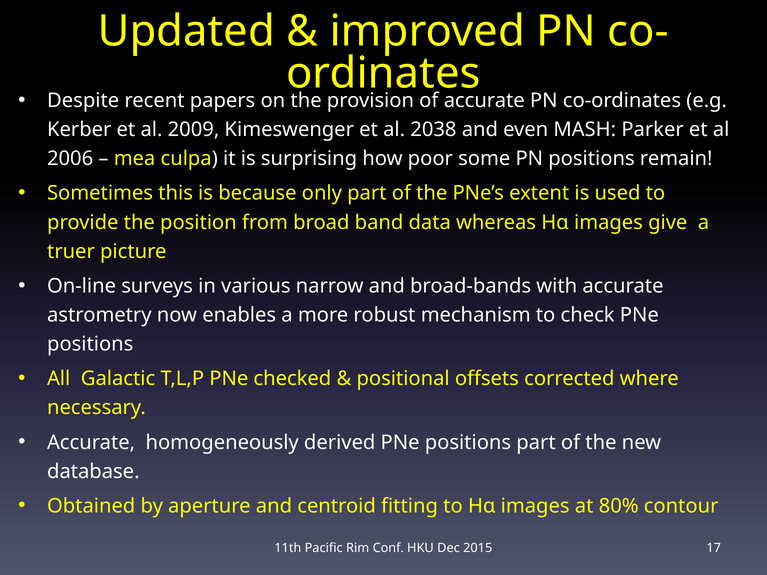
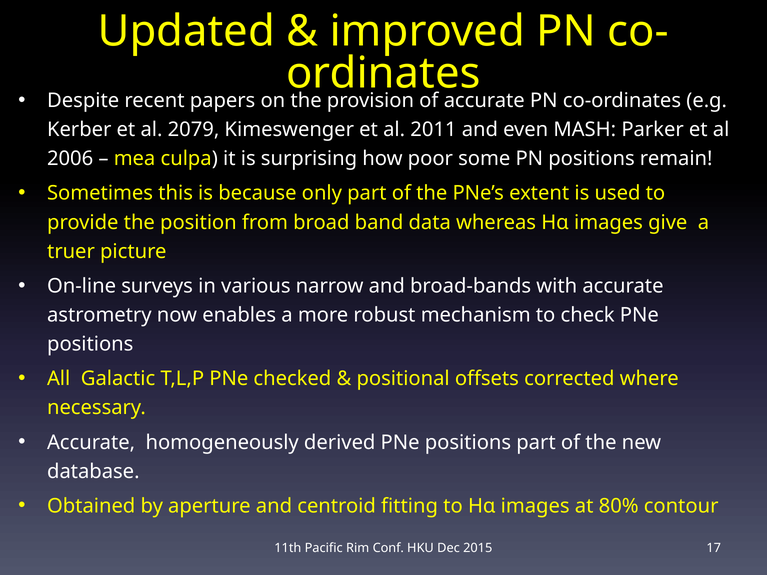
2009: 2009 -> 2079
2038: 2038 -> 2011
